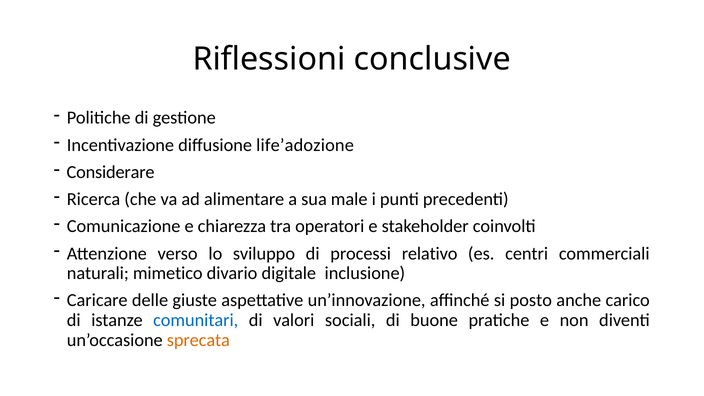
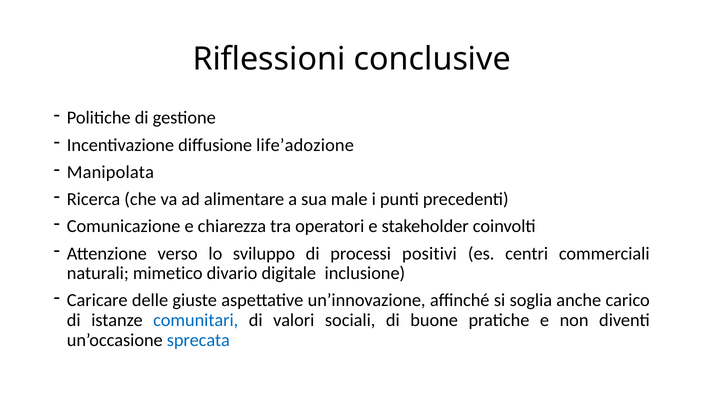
Considerare: Considerare -> Manipolata
relativo: relativo -> positivi
posto: posto -> soglia
sprecata colour: orange -> blue
